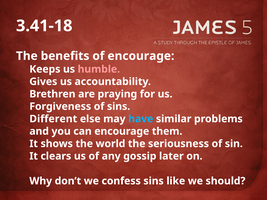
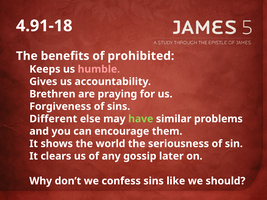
3.41-18: 3.41-18 -> 4.91-18
of encourage: encourage -> prohibited
have colour: light blue -> light green
